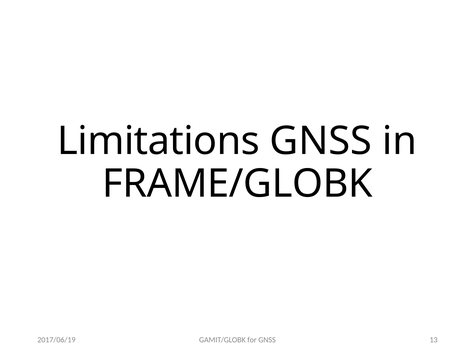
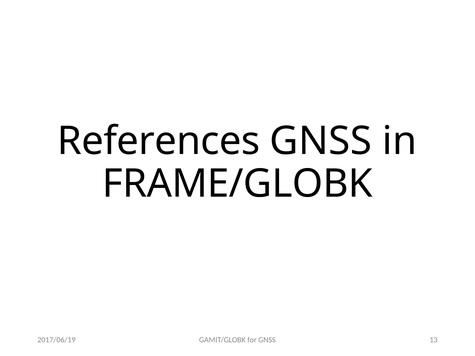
Limitations: Limitations -> References
